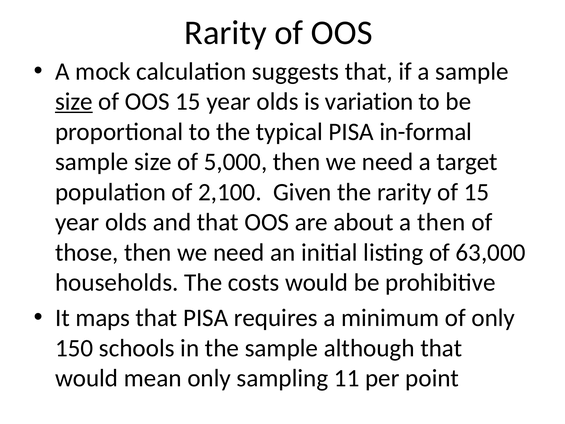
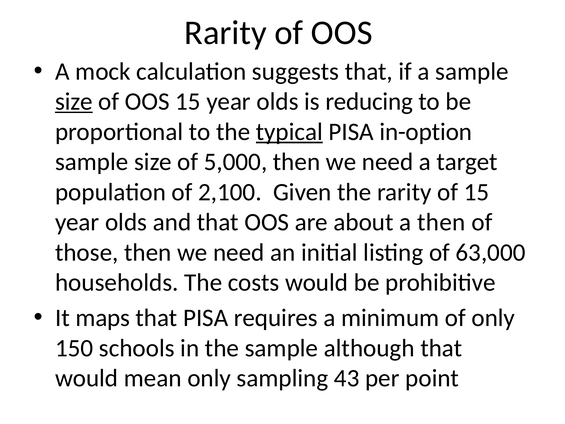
variation: variation -> reducing
typical underline: none -> present
in-formal: in-formal -> in-option
11: 11 -> 43
